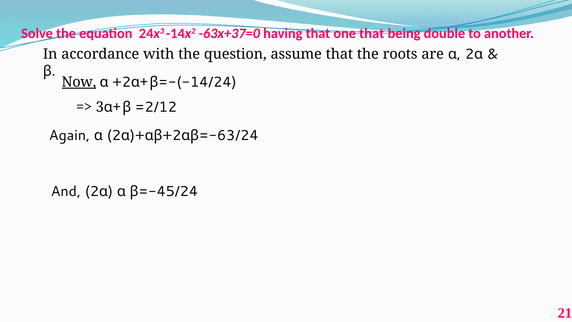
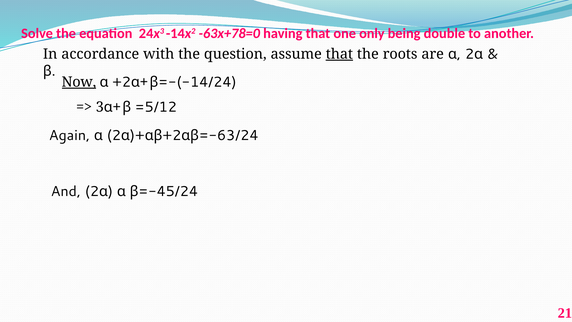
-63x+37=0: -63x+37=0 -> -63x+78=0
one that: that -> only
that at (339, 54) underline: none -> present
=2/12: =2/12 -> =5/12
